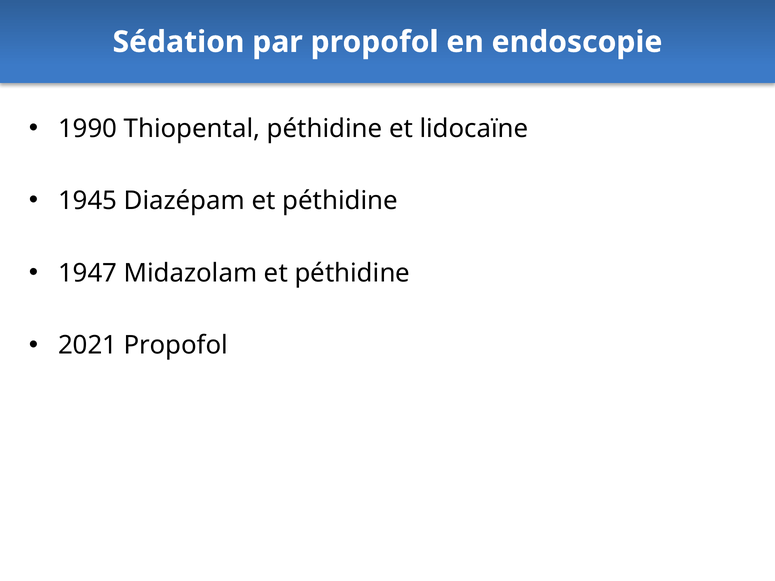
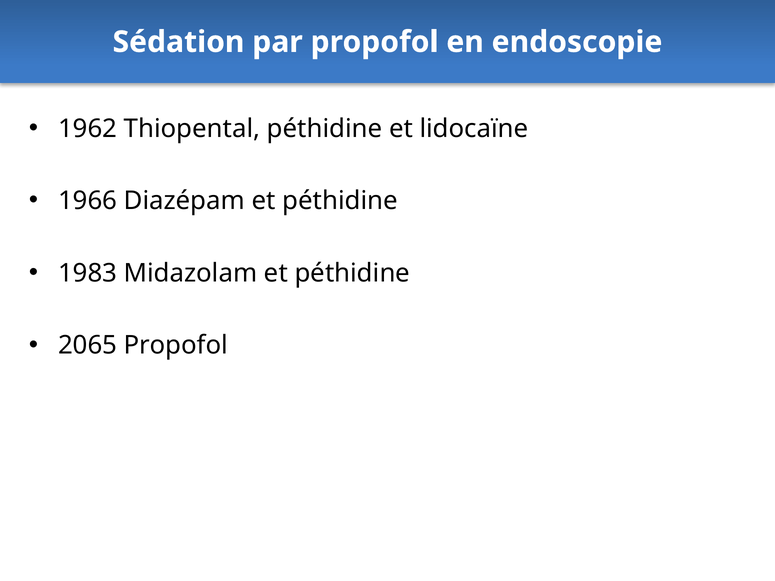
1990: 1990 -> 1962
1945: 1945 -> 1966
1947: 1947 -> 1983
2021: 2021 -> 2065
